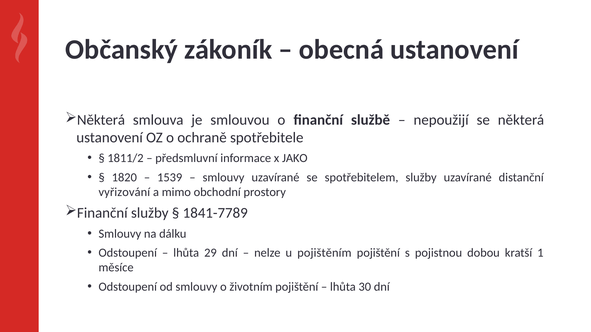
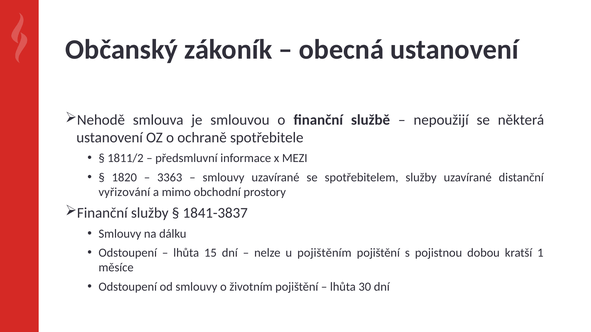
Některá at (101, 120): Některá -> Nehodě
JAKO: JAKO -> MEZI
1539: 1539 -> 3363
1841-7789: 1841-7789 -> 1841-3837
29: 29 -> 15
